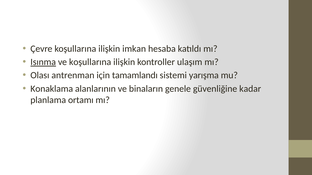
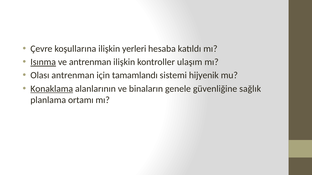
imkan: imkan -> yerleri
ve koşullarına: koşullarına -> antrenman
yarışma: yarışma -> hijyenik
Konaklama underline: none -> present
kadar: kadar -> sağlık
